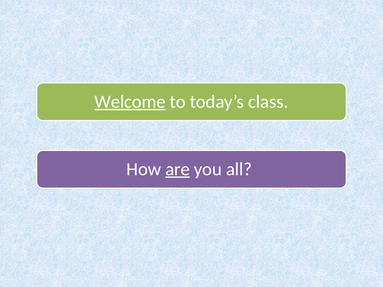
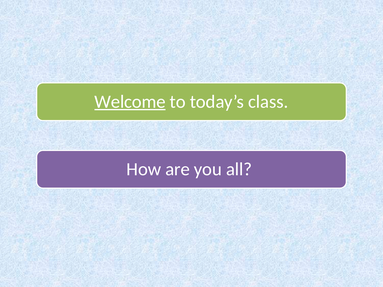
are underline: present -> none
